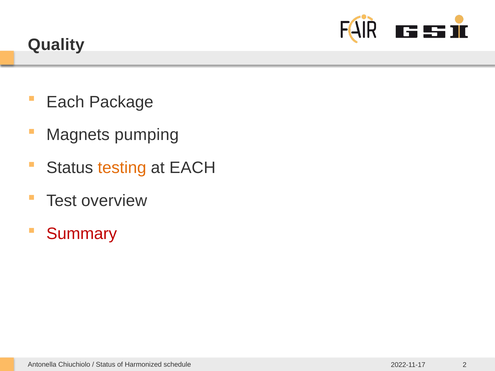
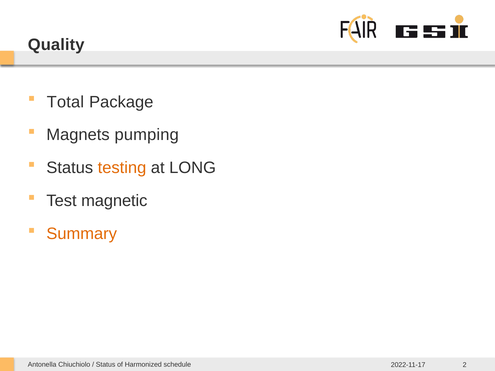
Each at (65, 102): Each -> Total
at EACH: EACH -> LONG
overview: overview -> magnetic
Summary colour: red -> orange
